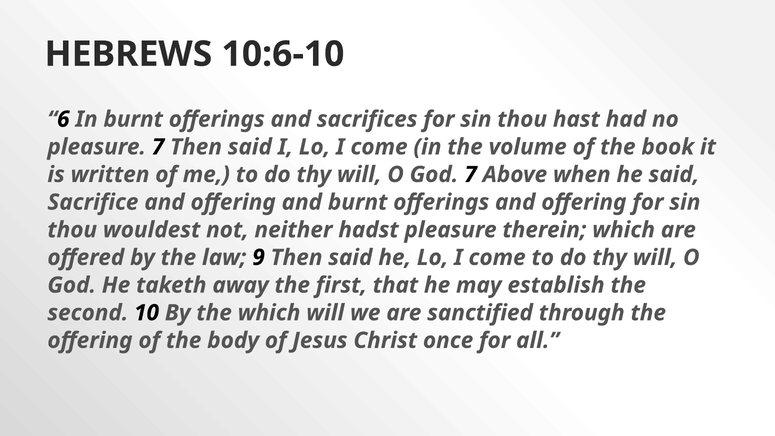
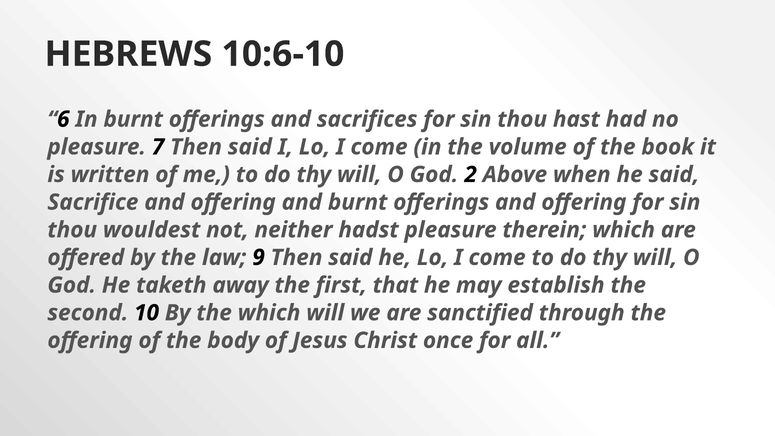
God 7: 7 -> 2
